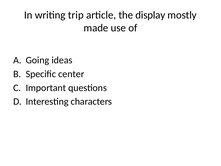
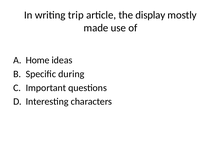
Going: Going -> Home
center: center -> during
